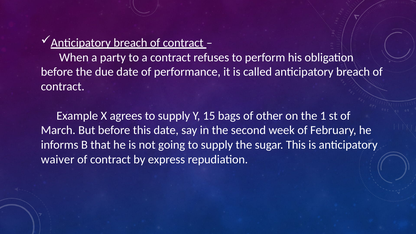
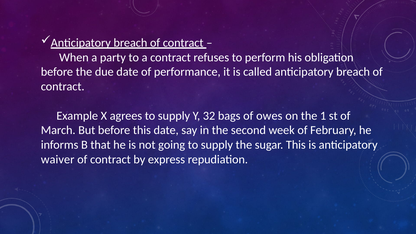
15: 15 -> 32
other: other -> owes
